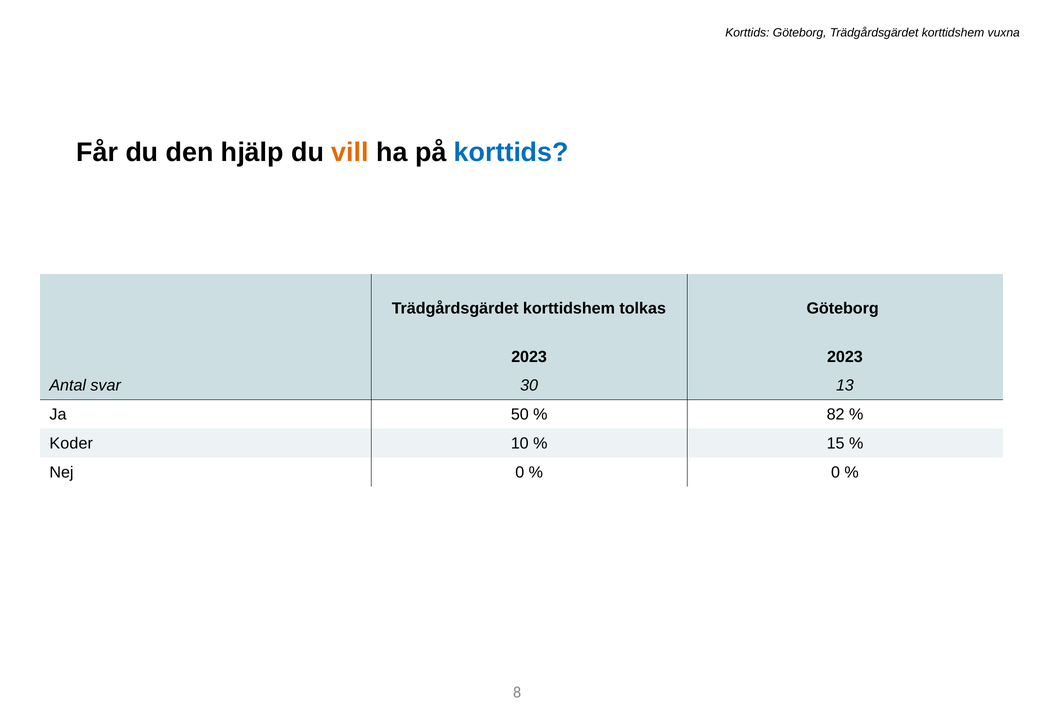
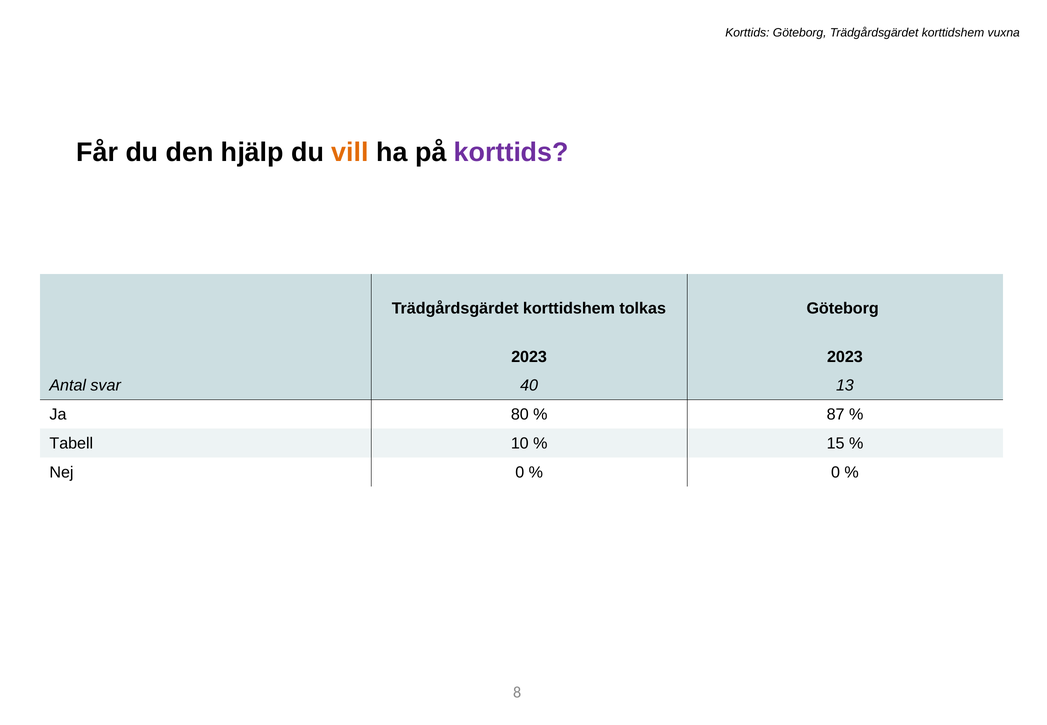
korttids at (511, 153) colour: blue -> purple
30: 30 -> 40
50: 50 -> 80
82: 82 -> 87
Koder: Koder -> Tabell
